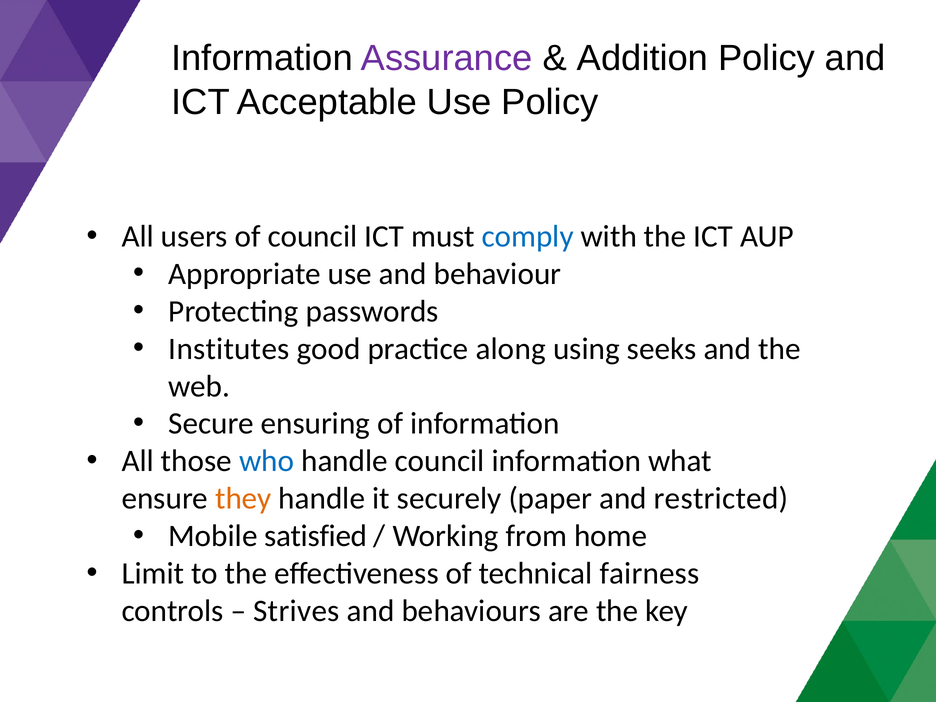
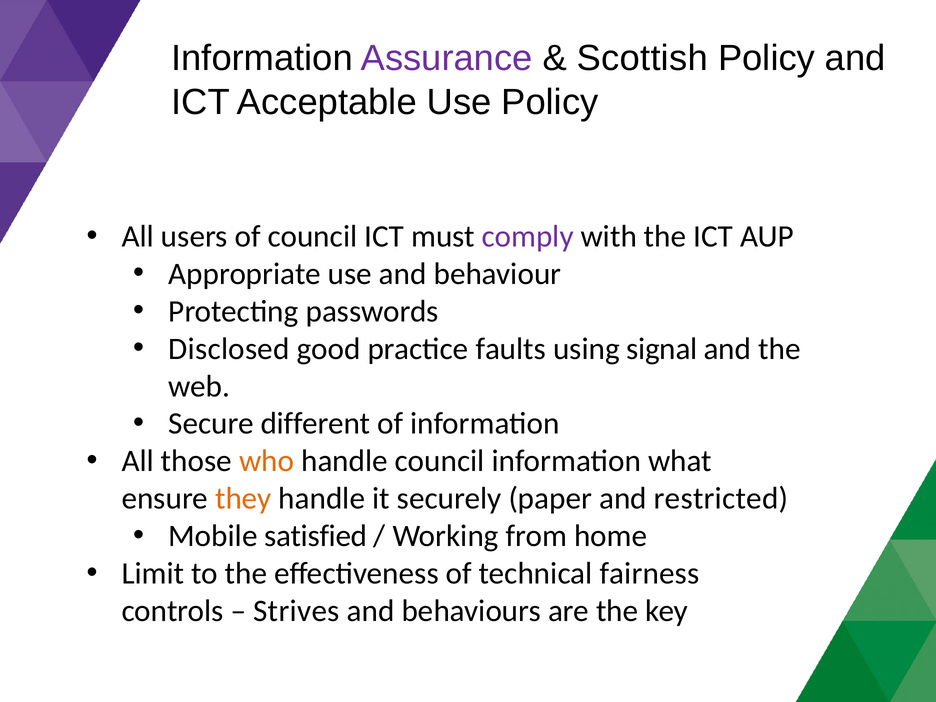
Addition: Addition -> Scottish
comply colour: blue -> purple
Institutes: Institutes -> Disclosed
along: along -> faults
seeks: seeks -> signal
ensuring: ensuring -> different
who colour: blue -> orange
